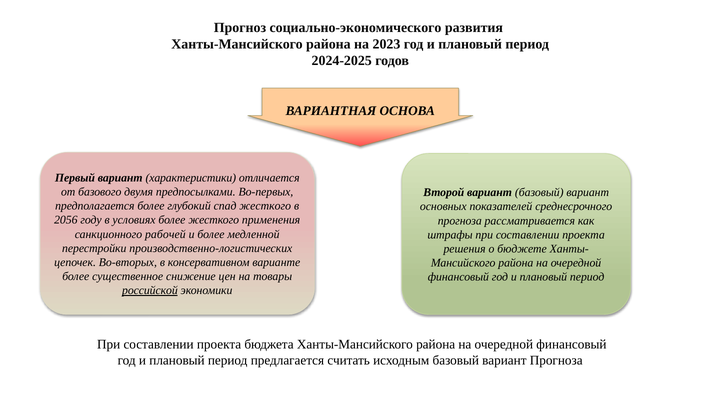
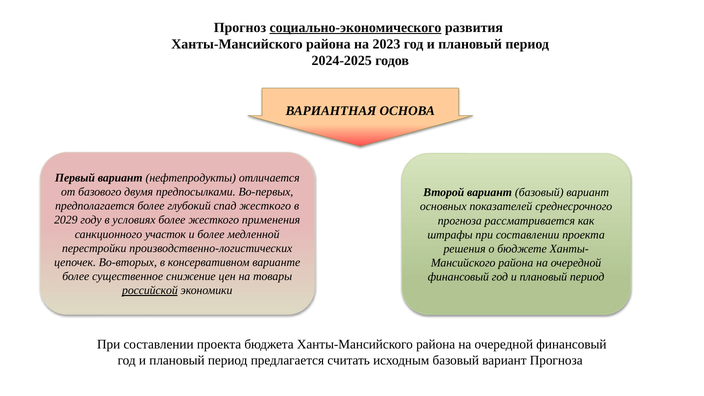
социально-экономического underline: none -> present
характеристики: характеристики -> нефтепродукты
2056: 2056 -> 2029
рабочей: рабочей -> участок
